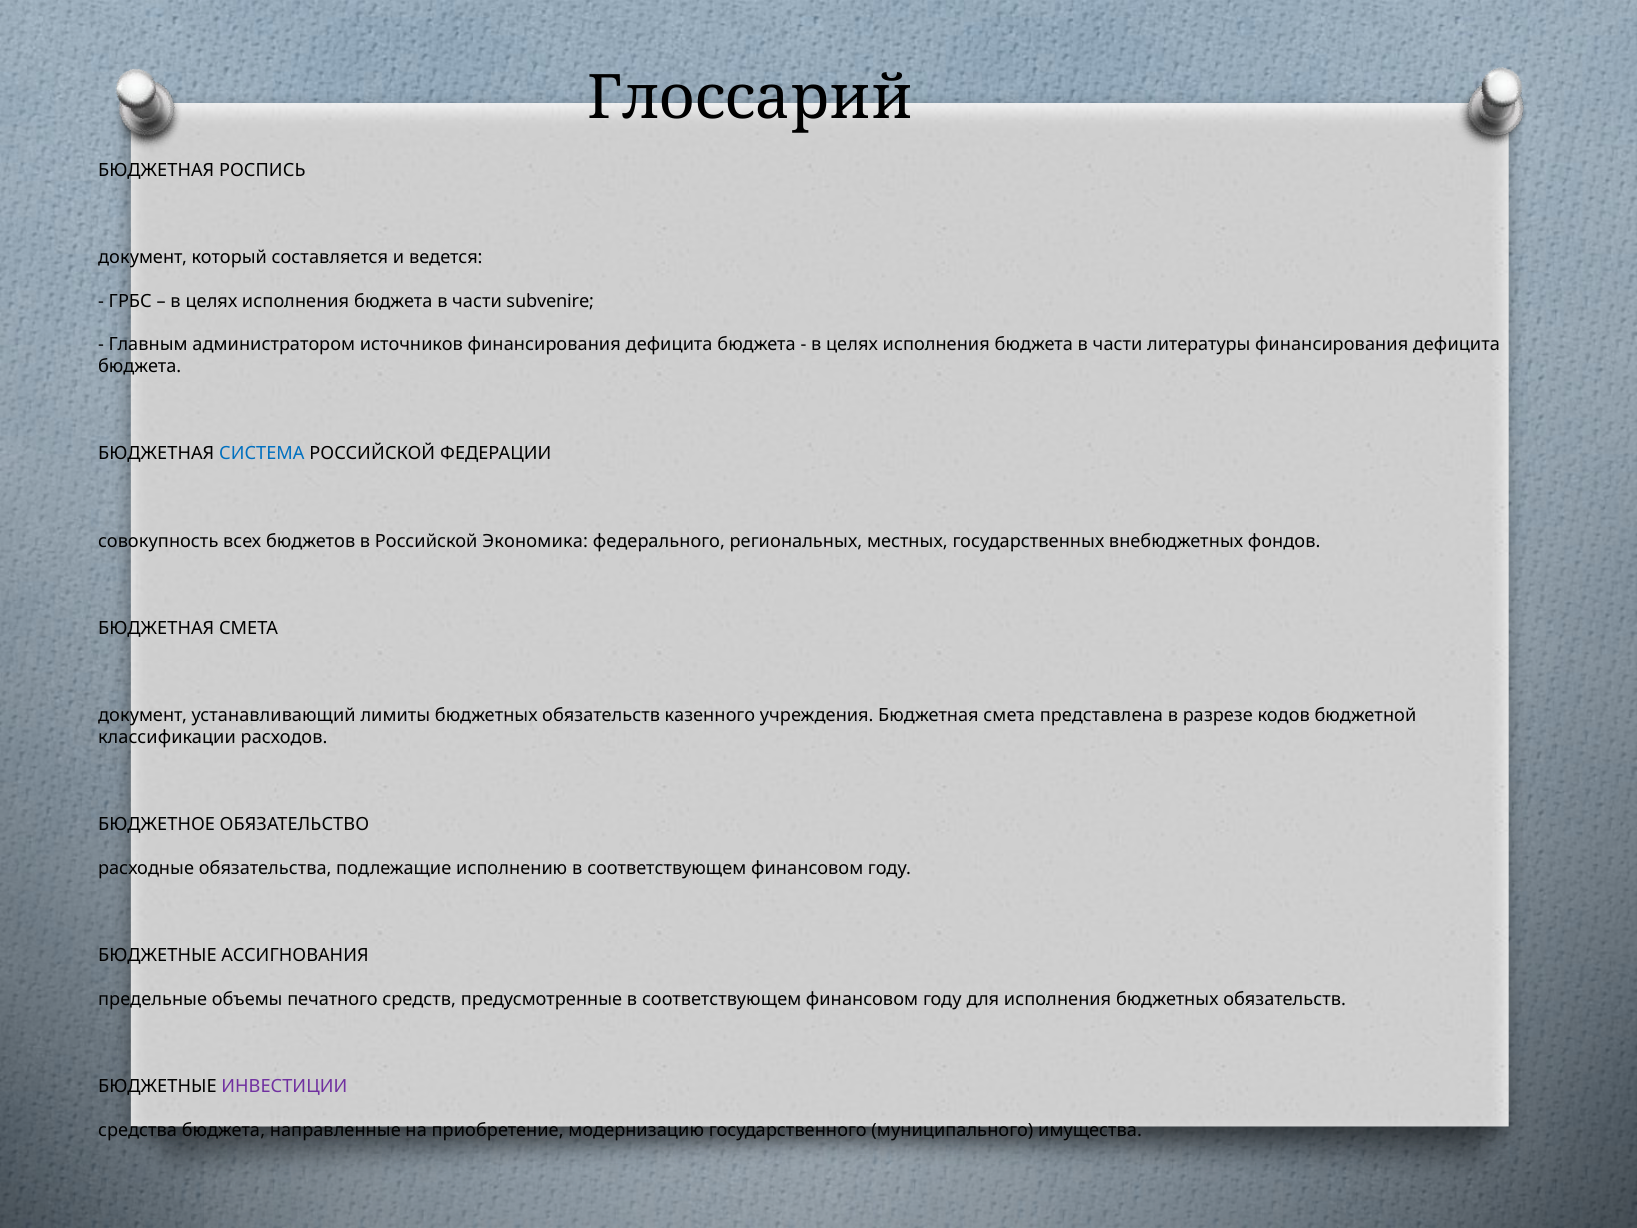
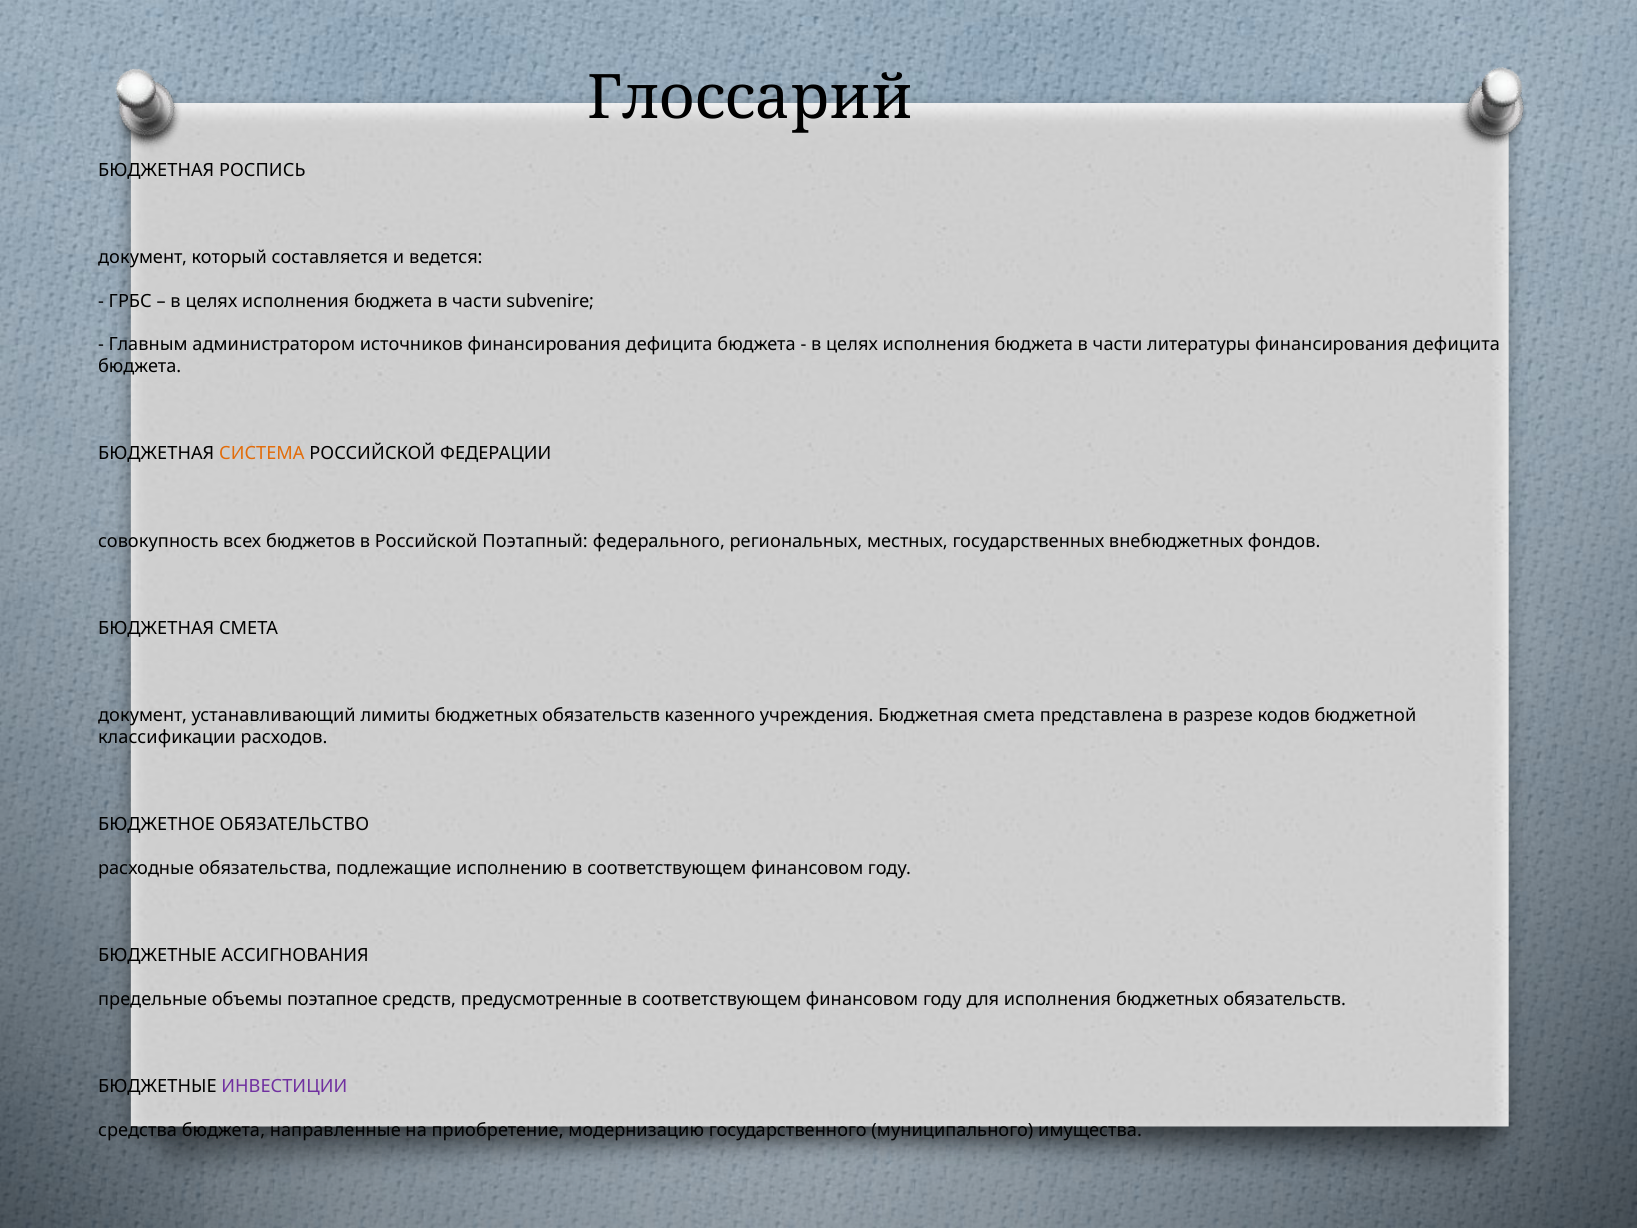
СИСТЕМА colour: blue -> orange
Экономика: Экономика -> Поэтапный
печатного: печатного -> поэтапное
